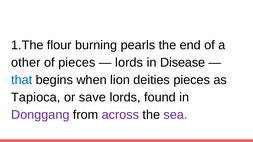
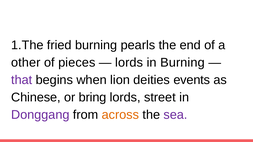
flour: flour -> fried
in Disease: Disease -> Burning
that colour: blue -> purple
deities pieces: pieces -> events
Tapioca: Tapioca -> Chinese
save: save -> bring
found: found -> street
across colour: purple -> orange
